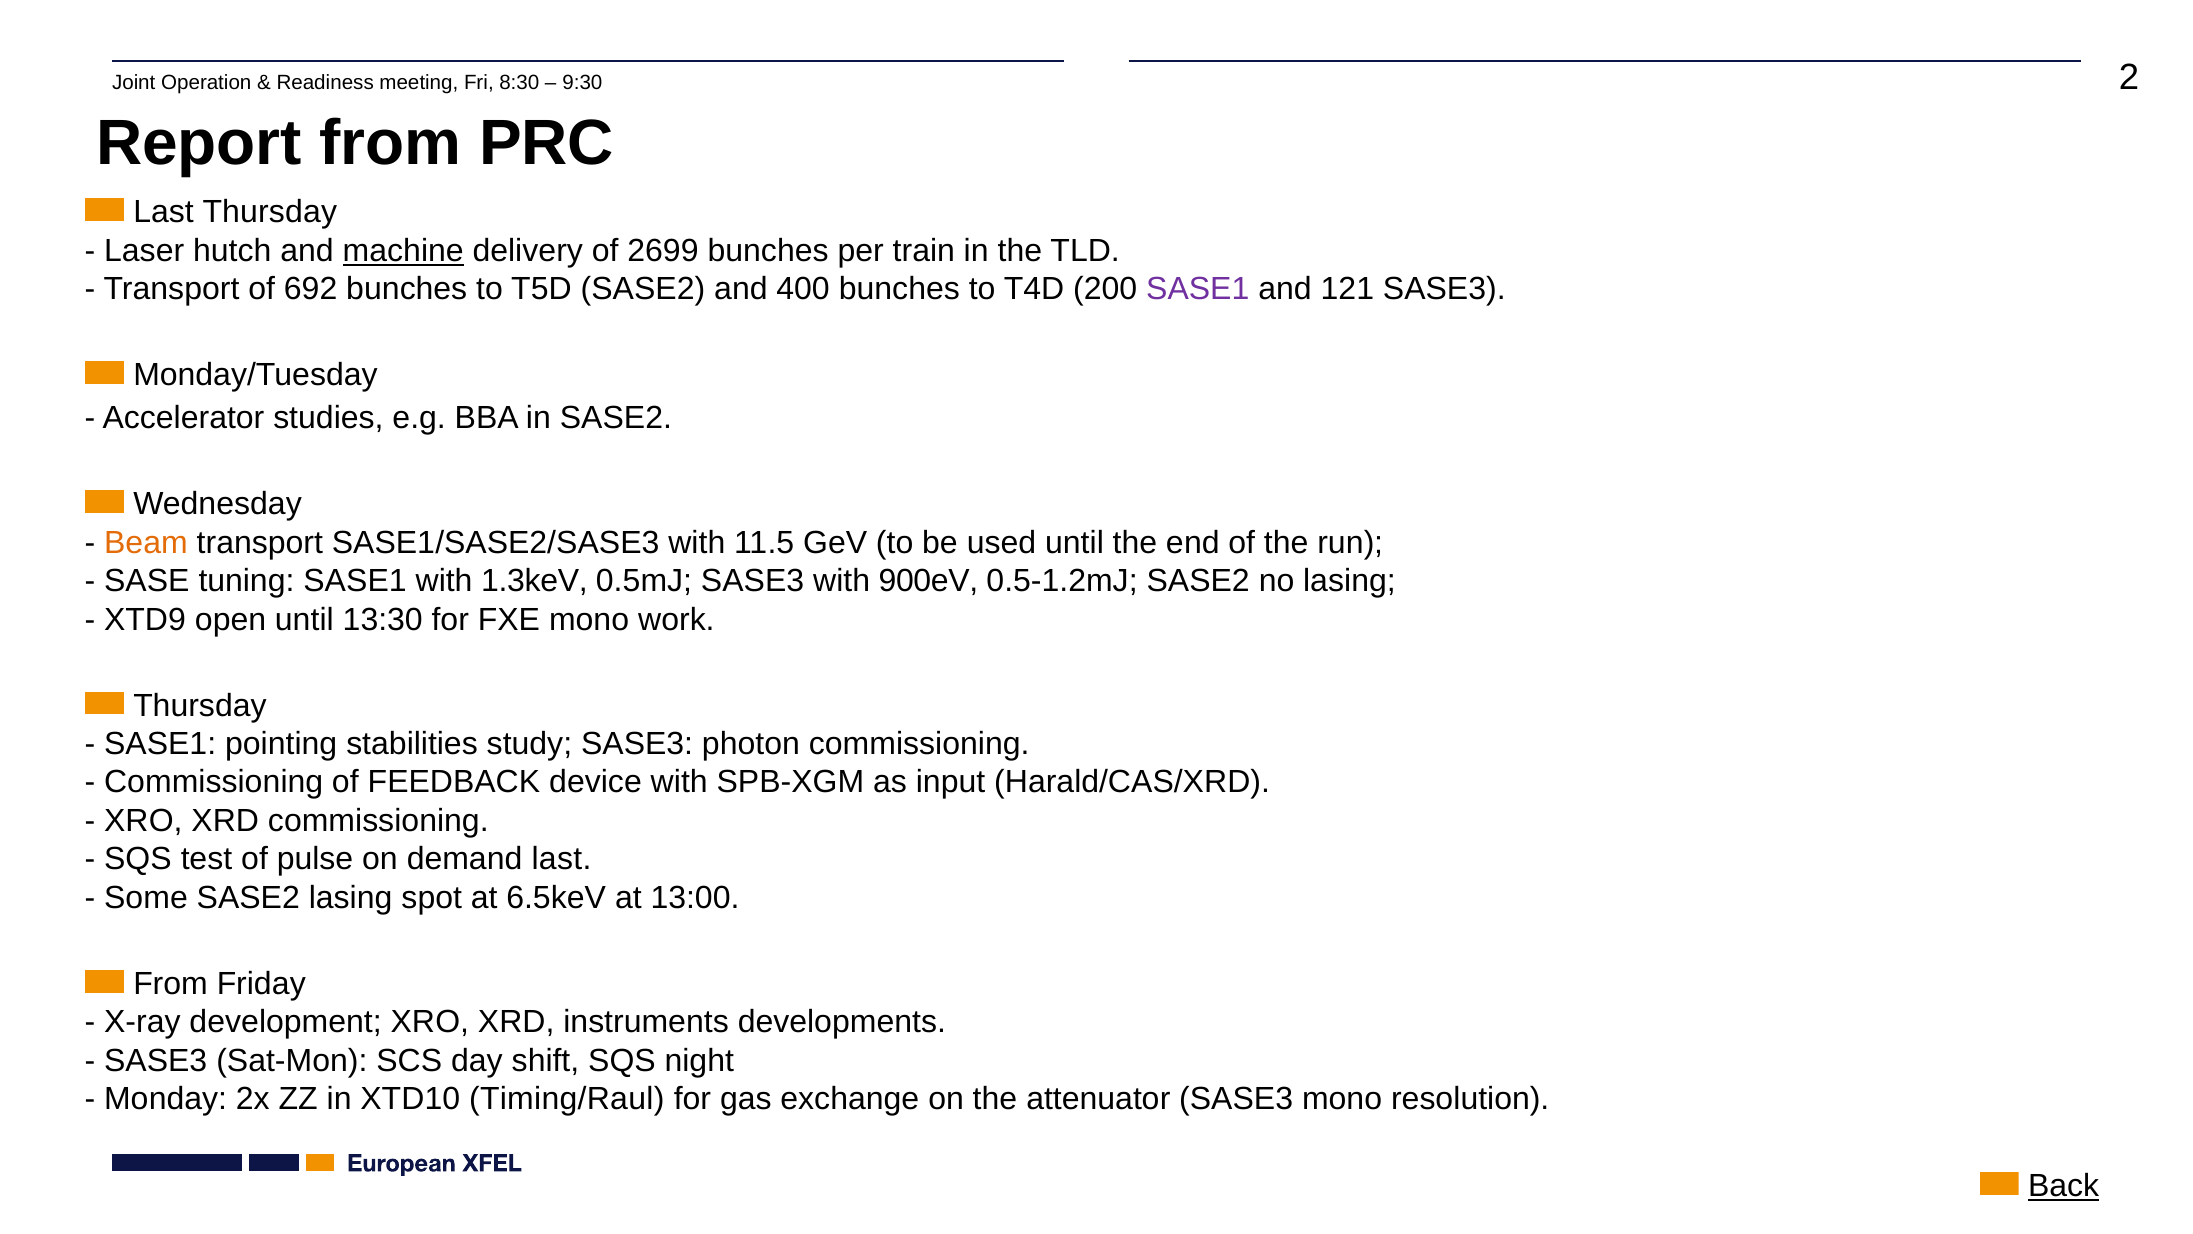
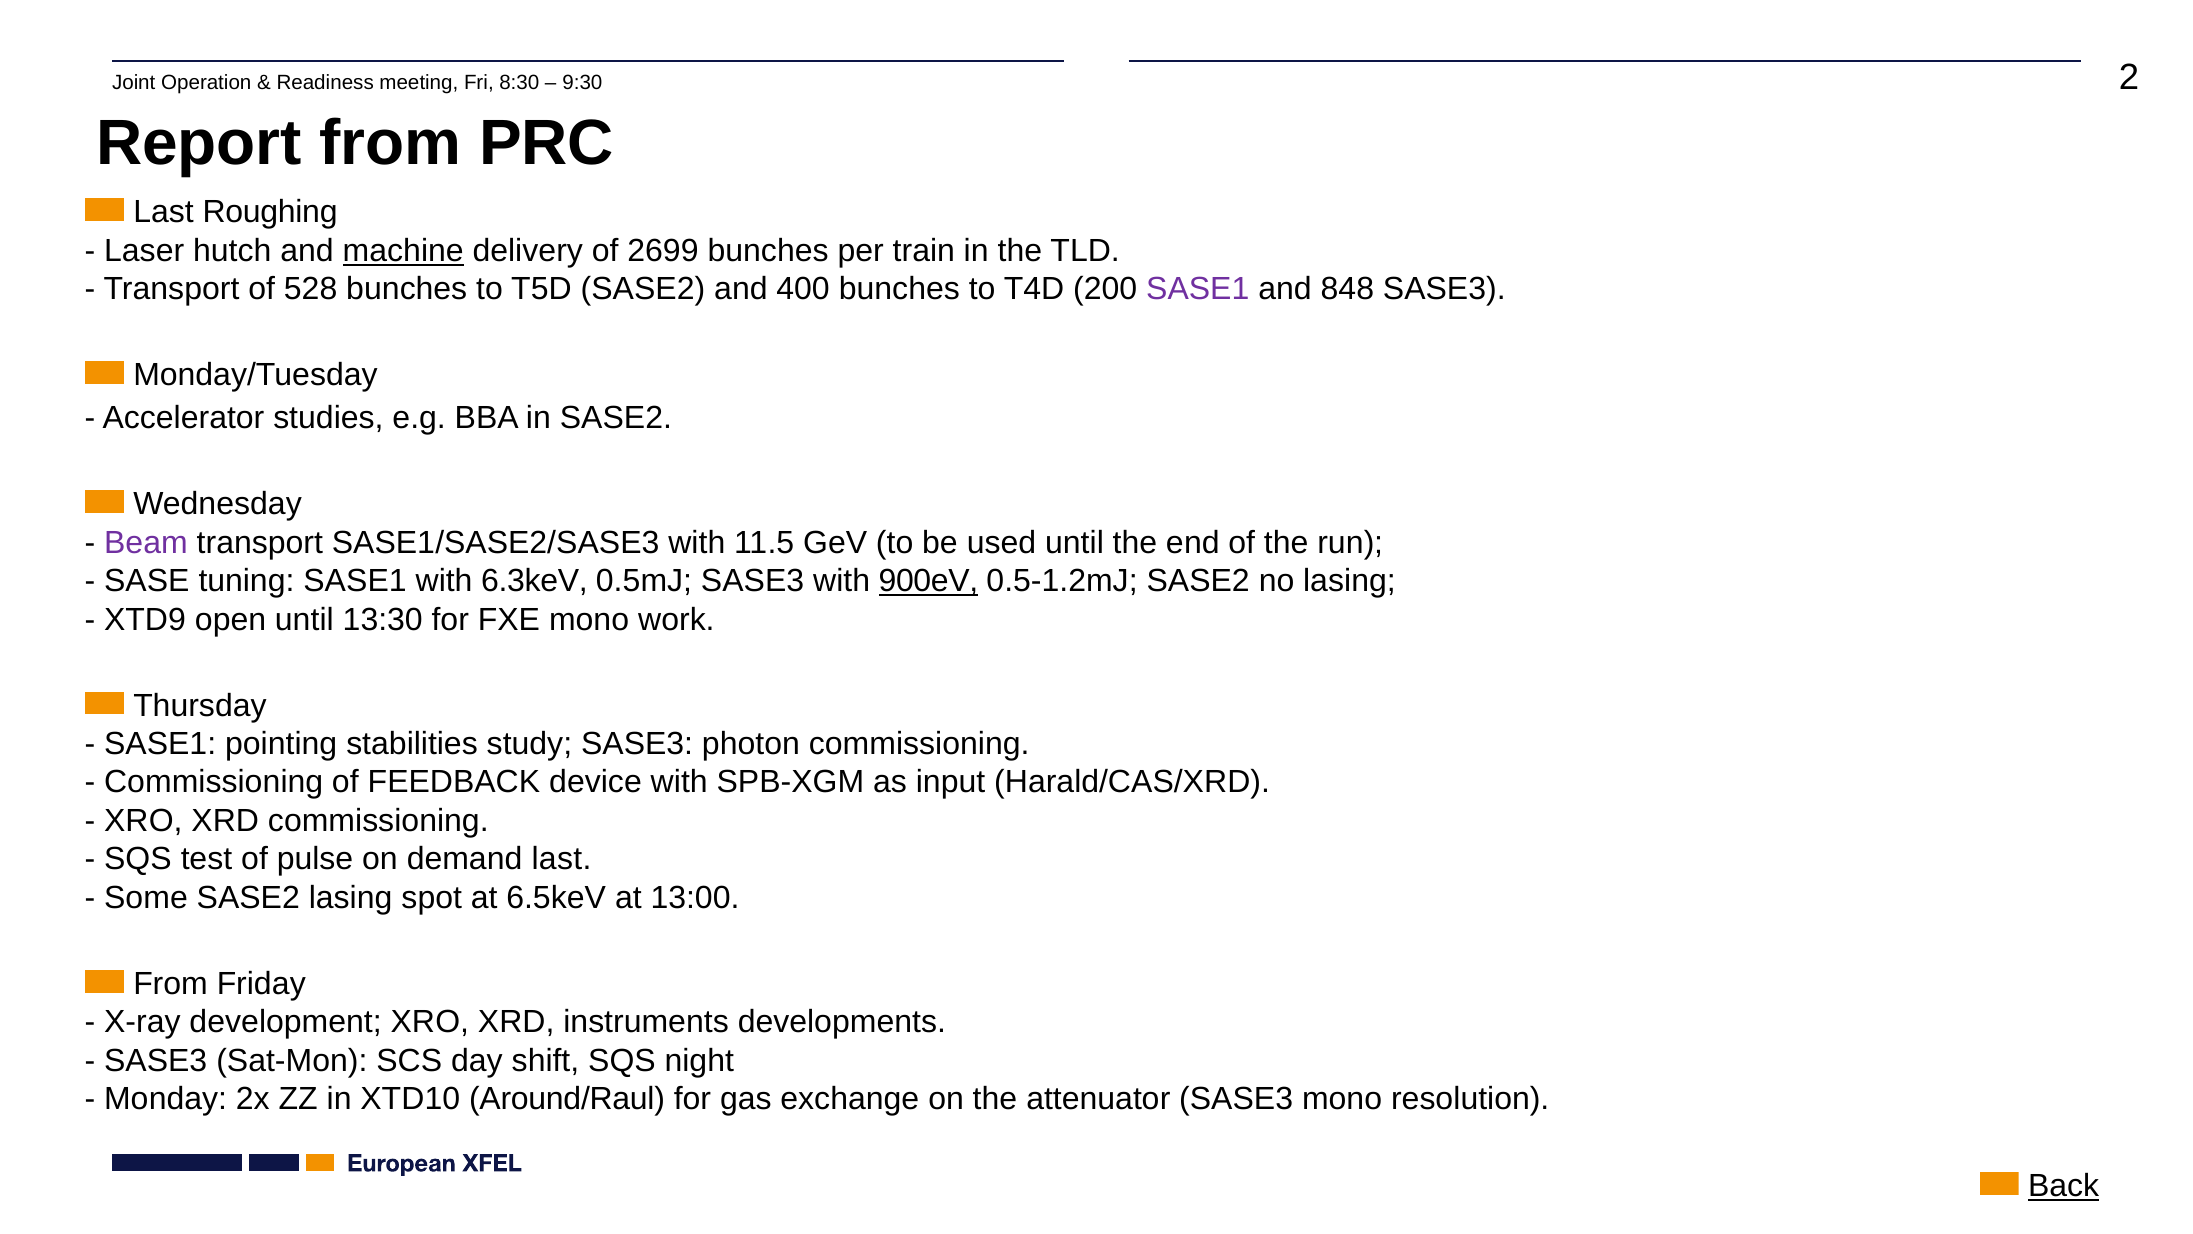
Last Thursday: Thursday -> Roughing
692: 692 -> 528
121: 121 -> 848
Beam colour: orange -> purple
1.3keV: 1.3keV -> 6.3keV
900eV underline: none -> present
Timing/Raul: Timing/Raul -> Around/Raul
